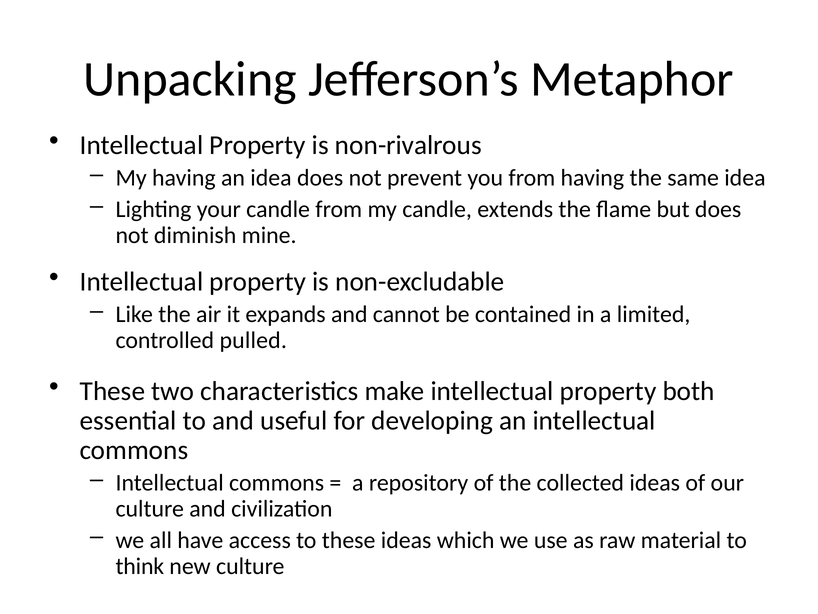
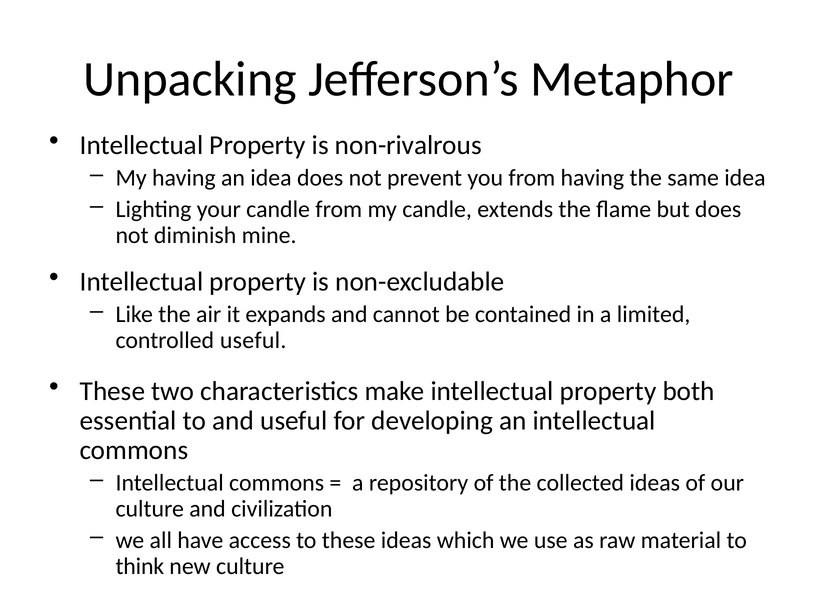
controlled pulled: pulled -> useful
